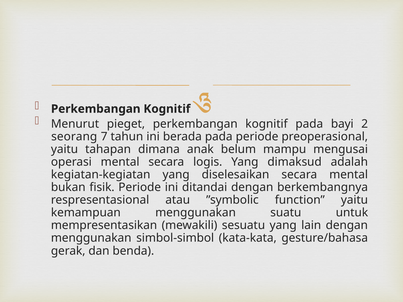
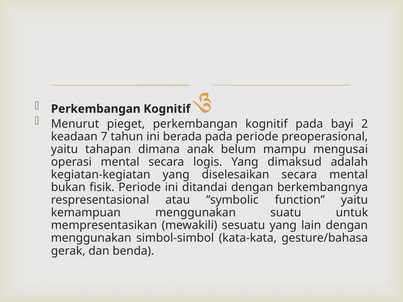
seorang: seorang -> keadaan
